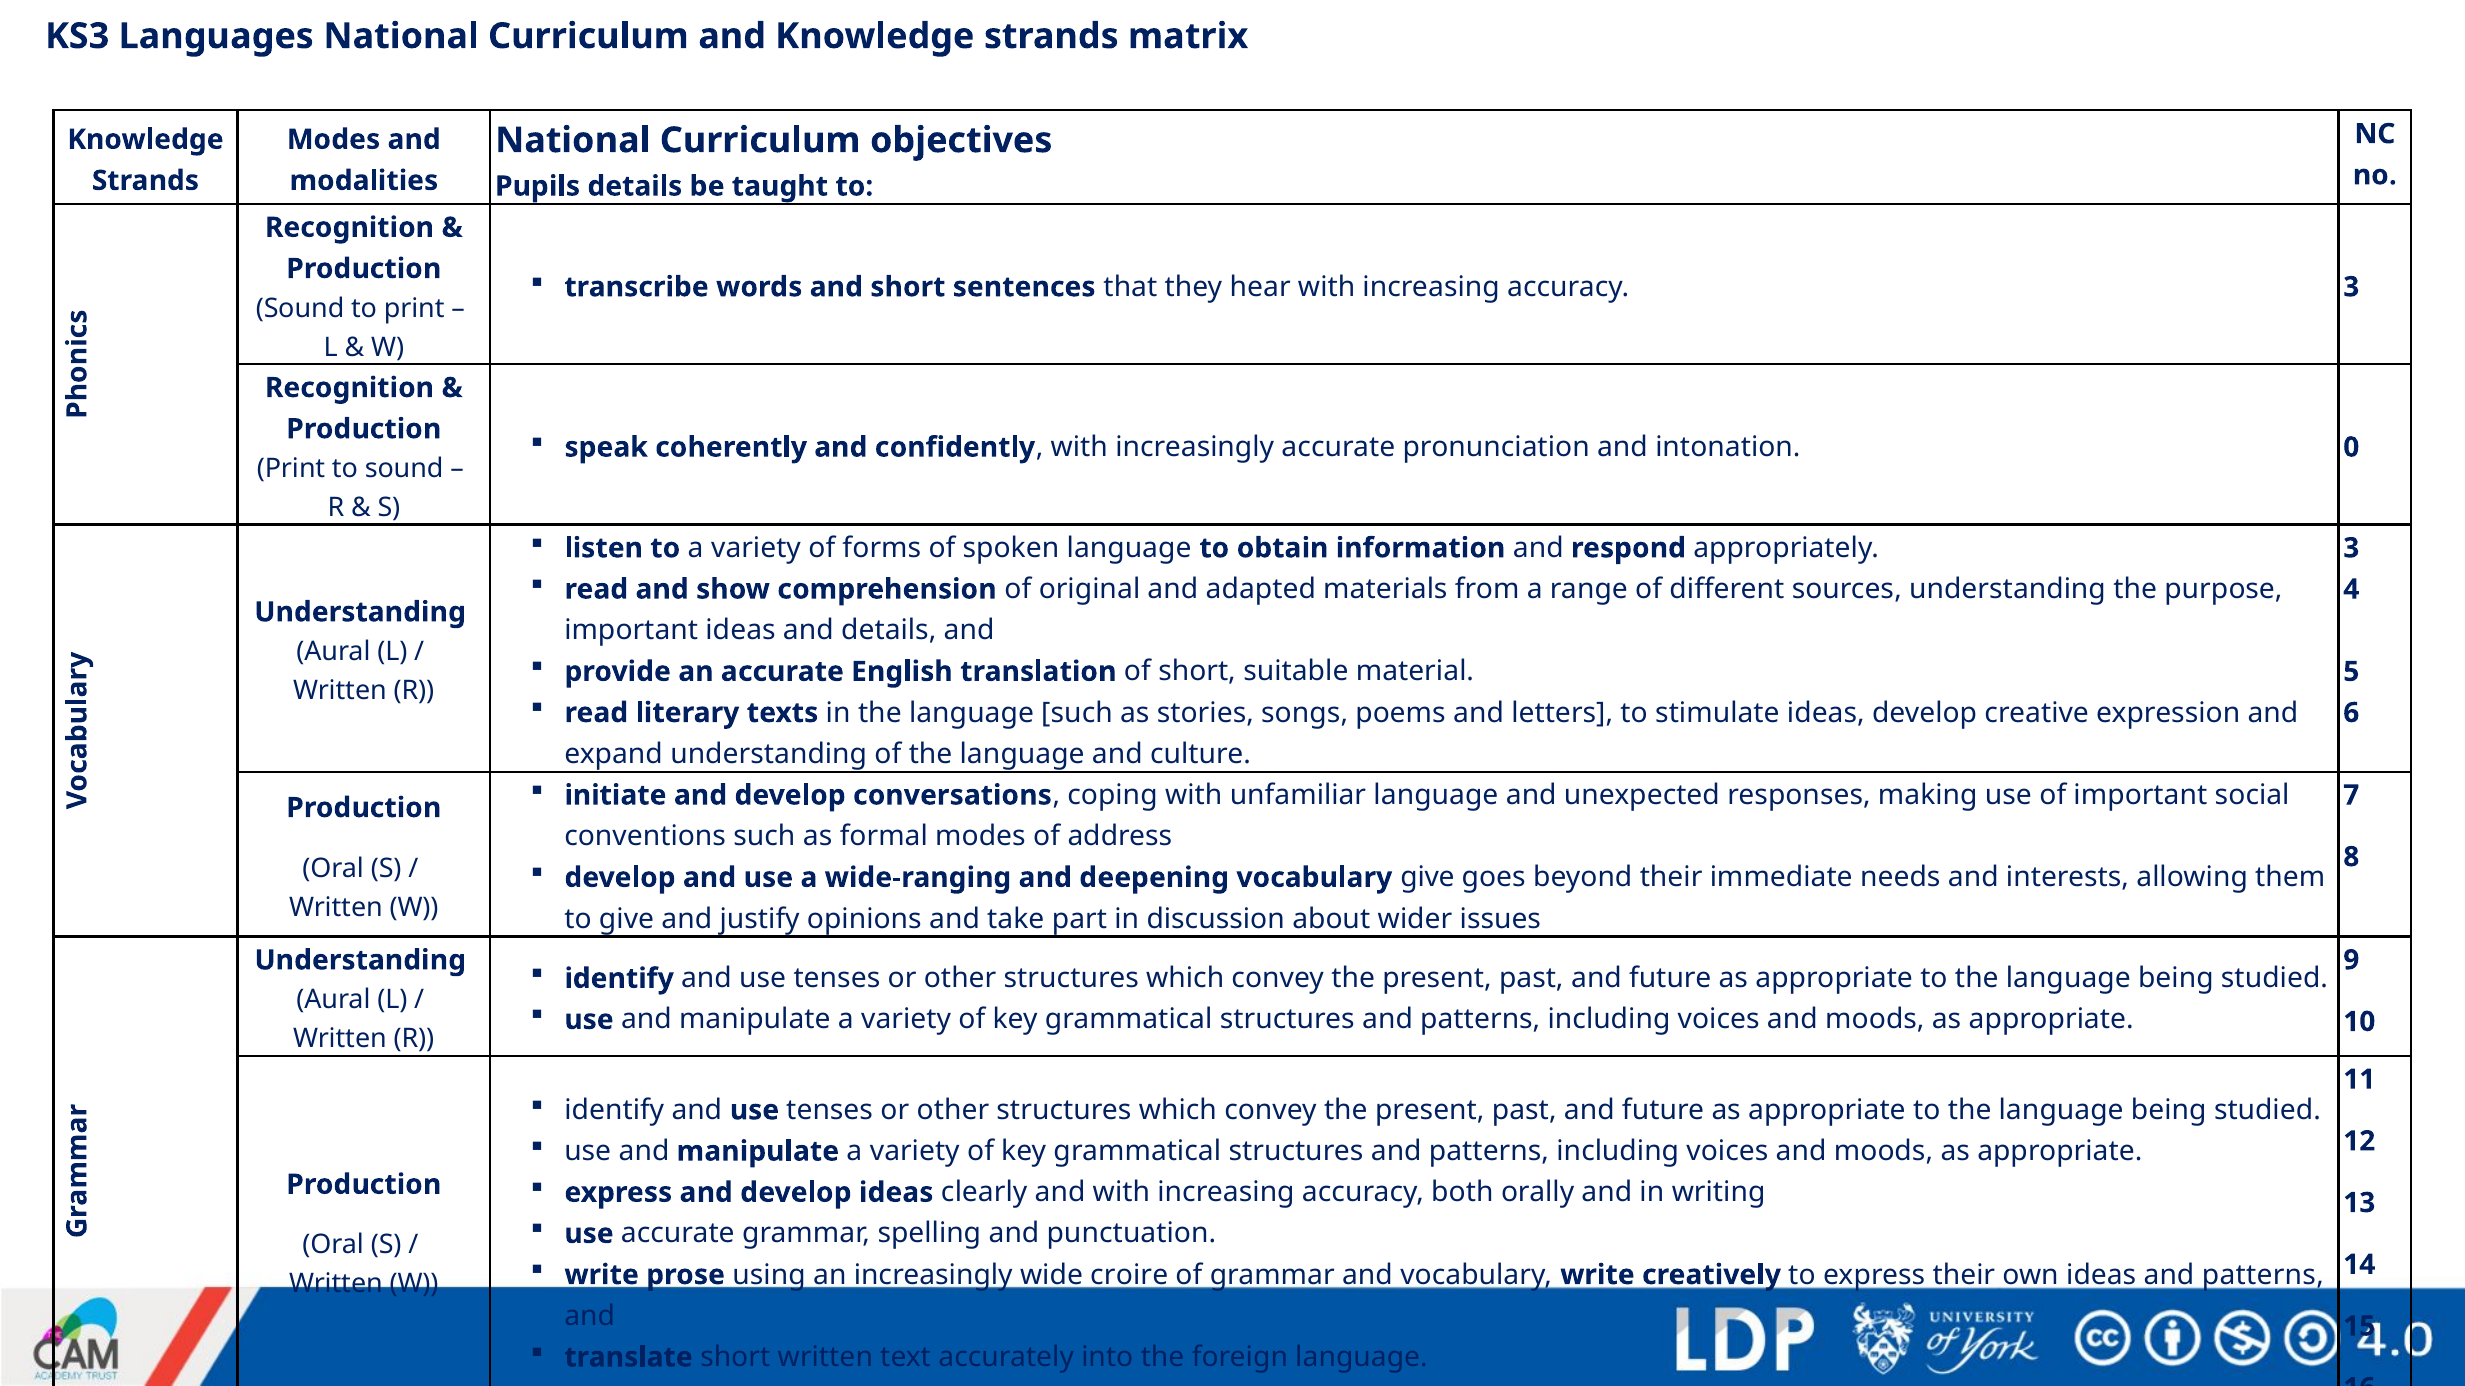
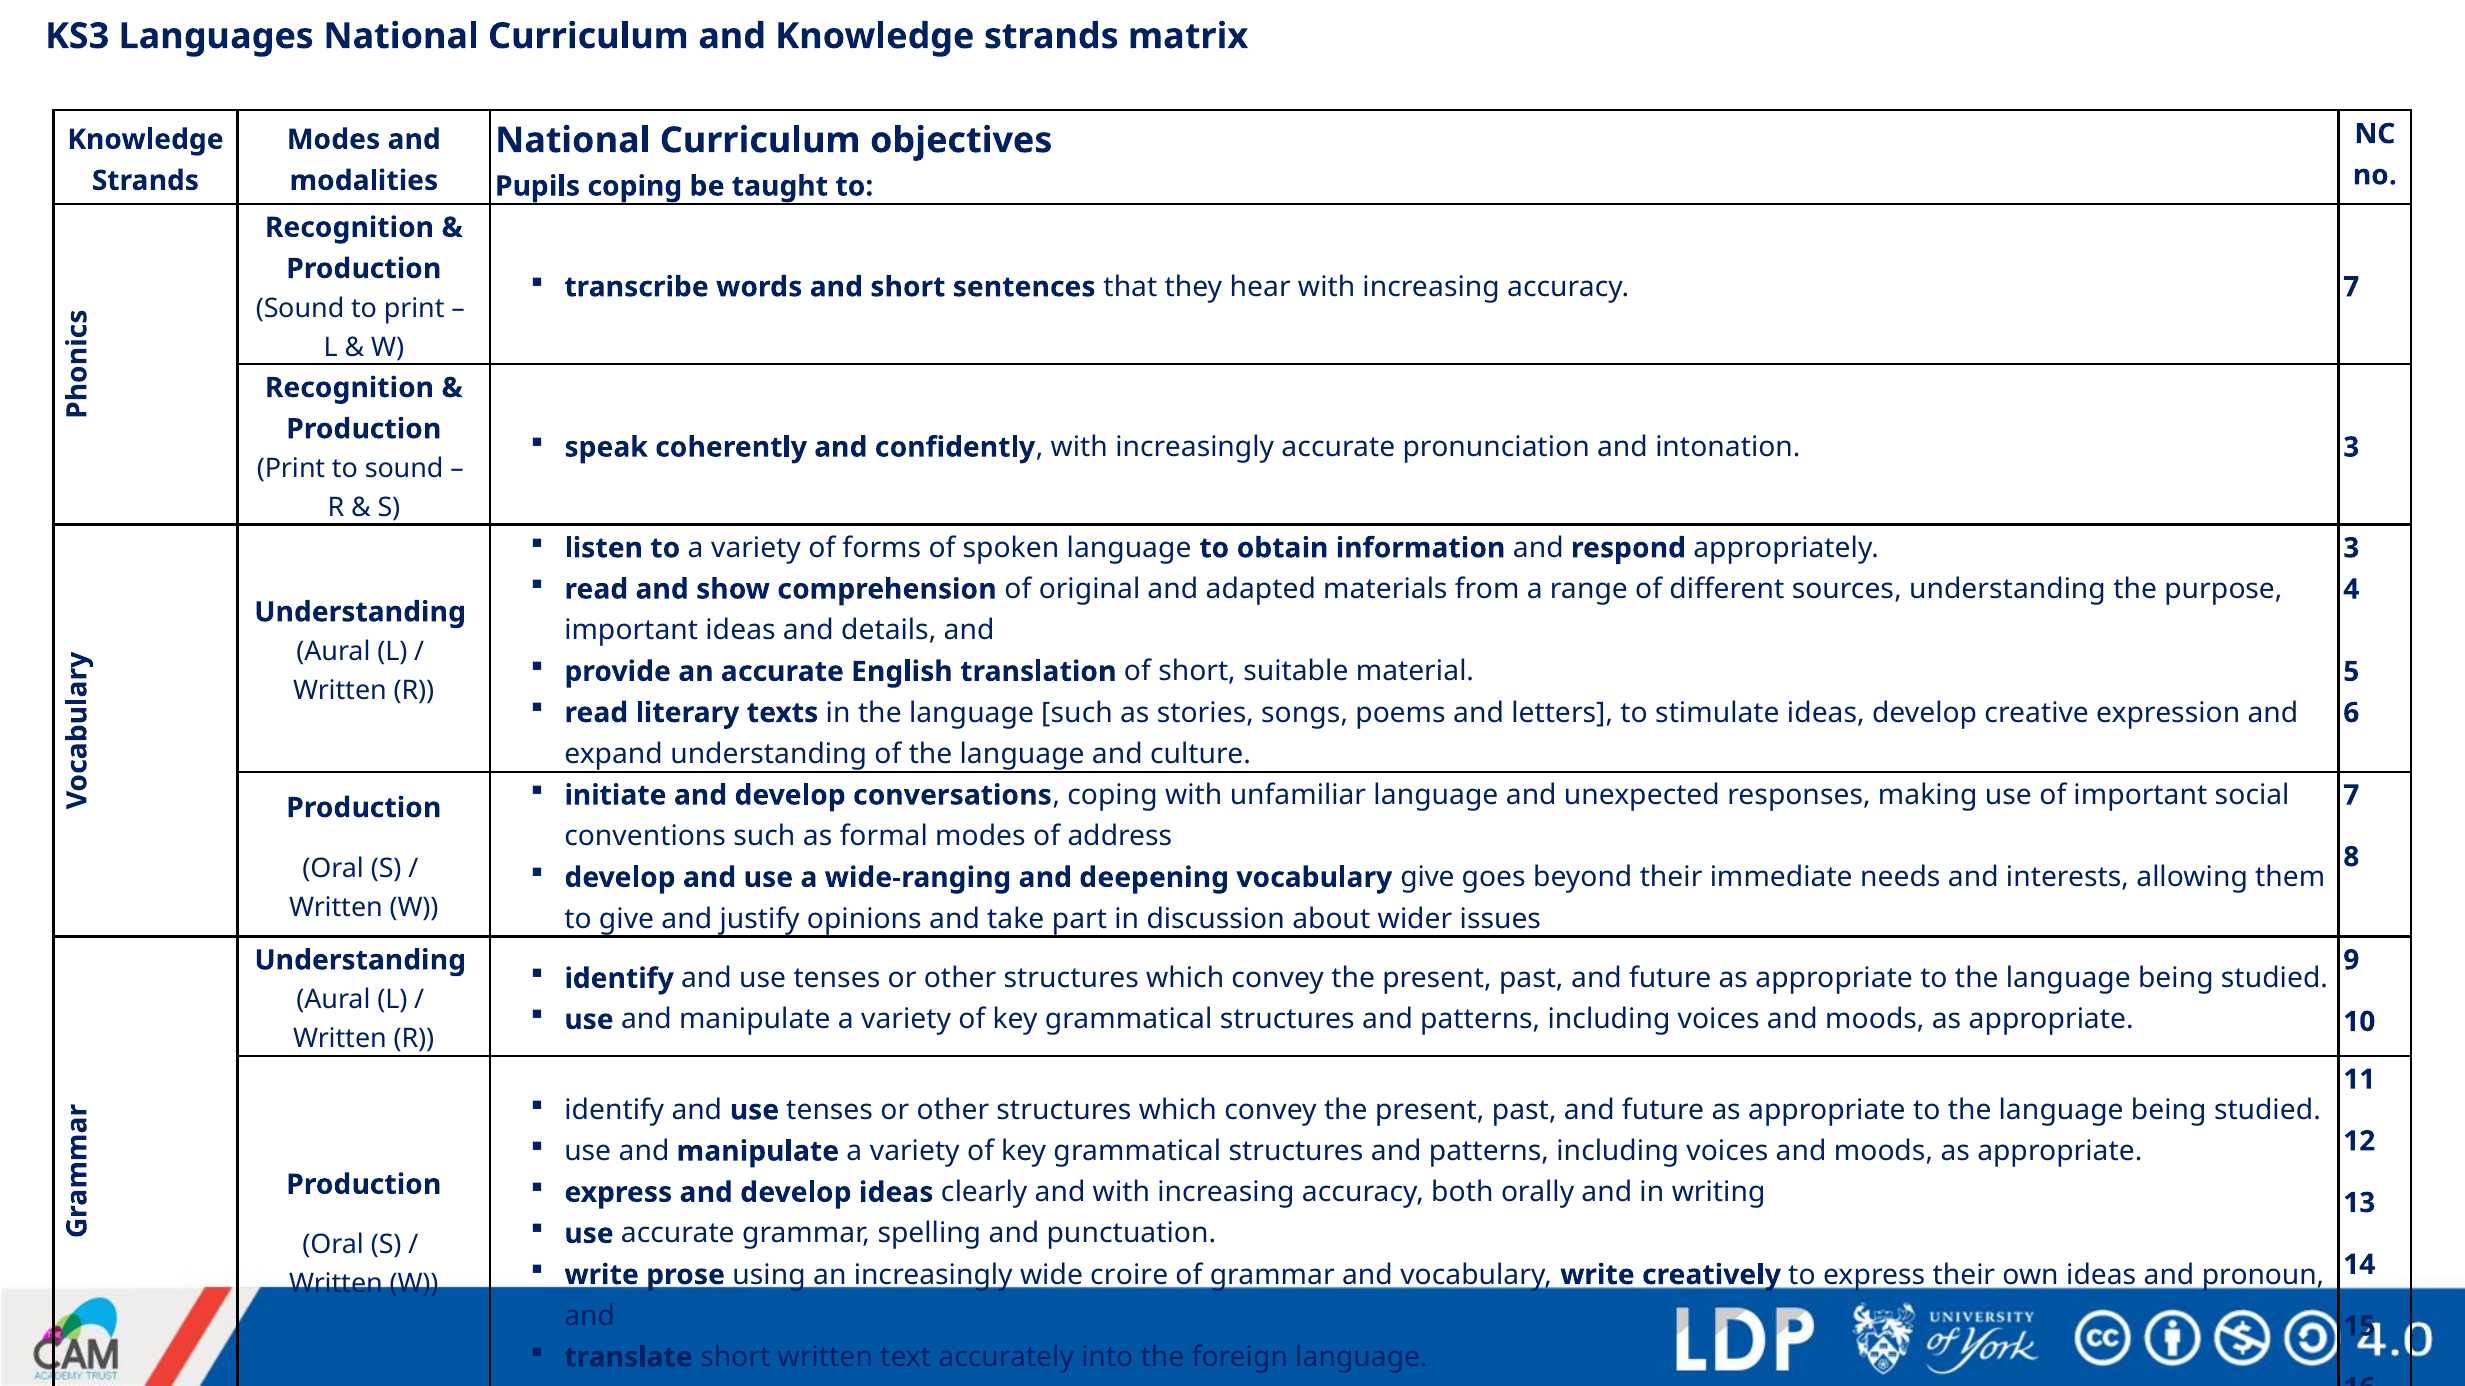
Pupils details: details -> coping
accuracy 3: 3 -> 7
intonation 0: 0 -> 3
ideas and patterns: patterns -> pronoun
